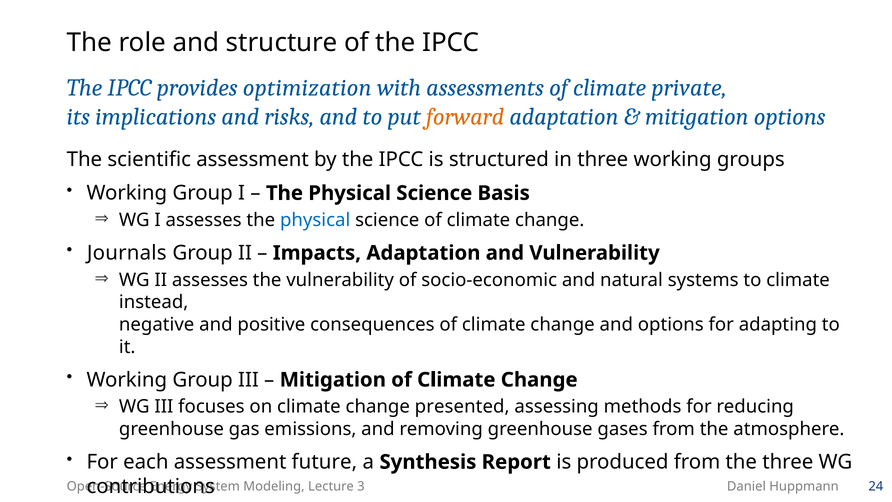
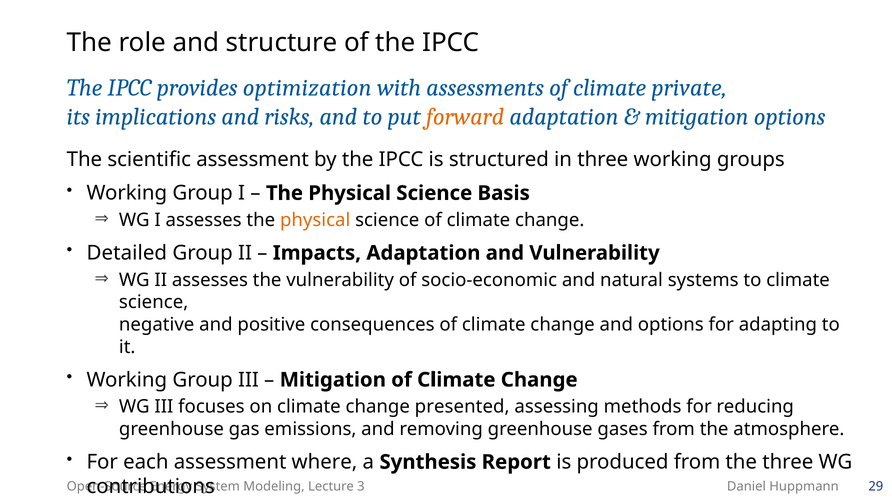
physical at (315, 220) colour: blue -> orange
Journals: Journals -> Detailed
instead at (154, 302): instead -> science
future: future -> where
24: 24 -> 29
